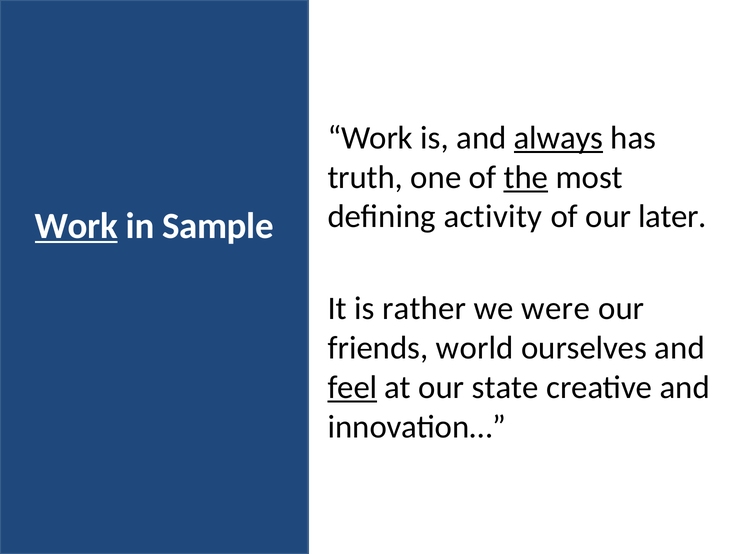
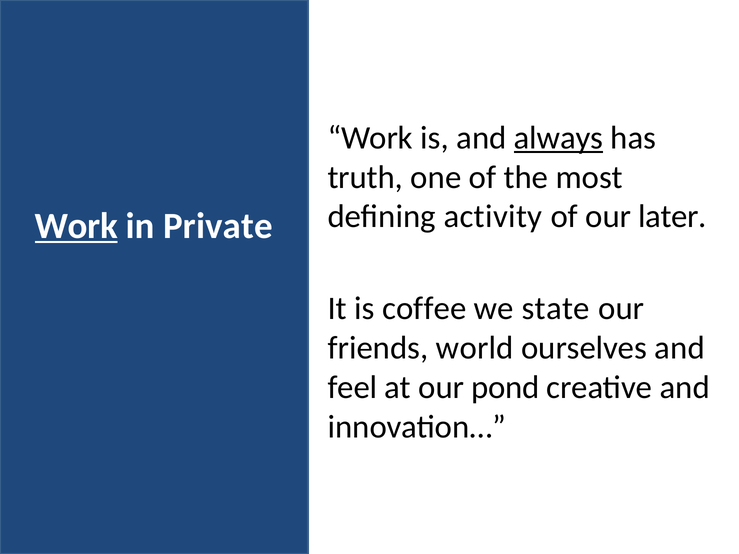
the underline: present -> none
Sample: Sample -> Private
rather: rather -> coffee
were: were -> state
feel underline: present -> none
state: state -> pond
